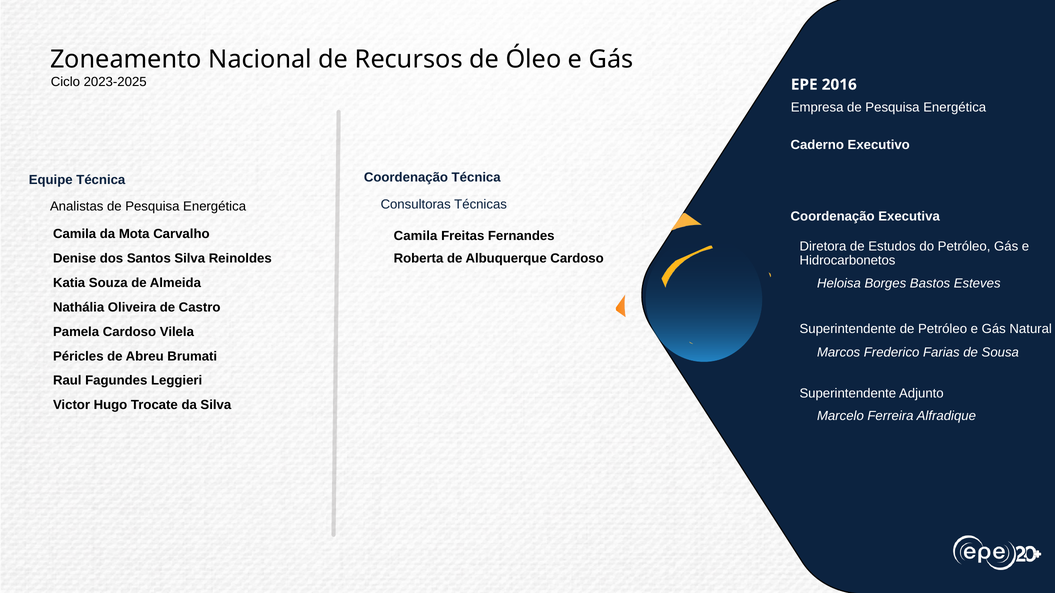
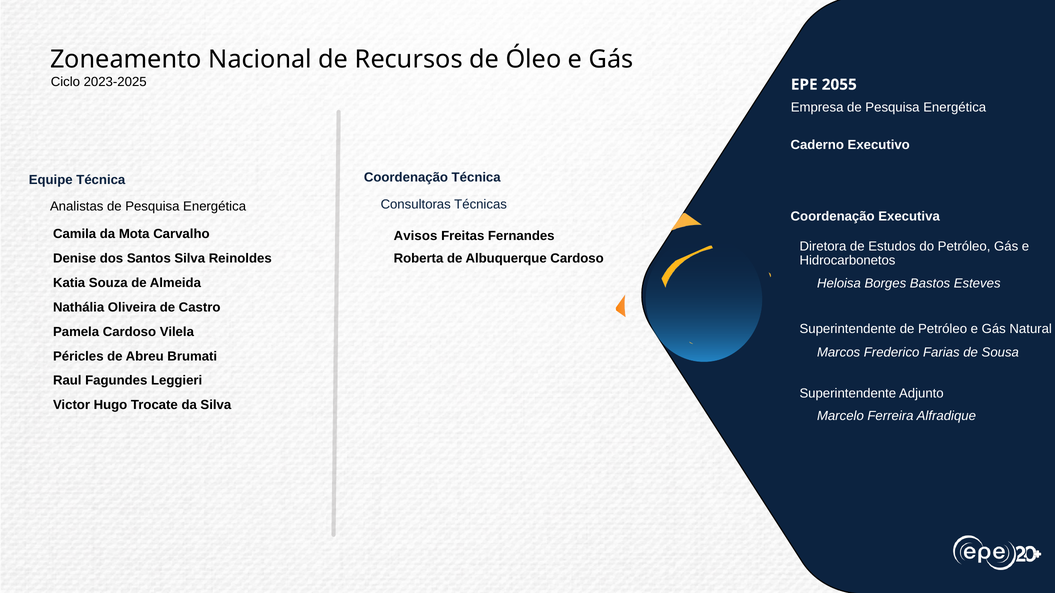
2016: 2016 -> 2055
Camila at (416, 236): Camila -> Avisos
